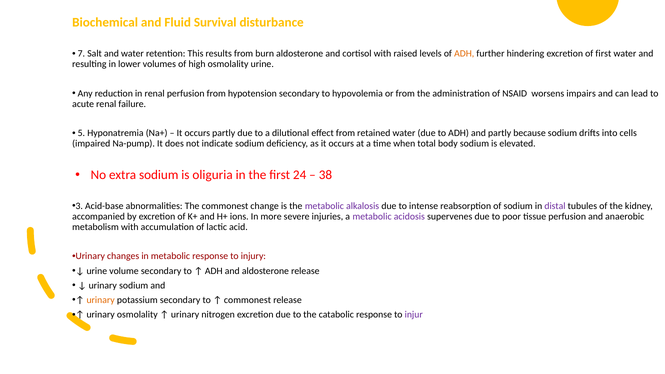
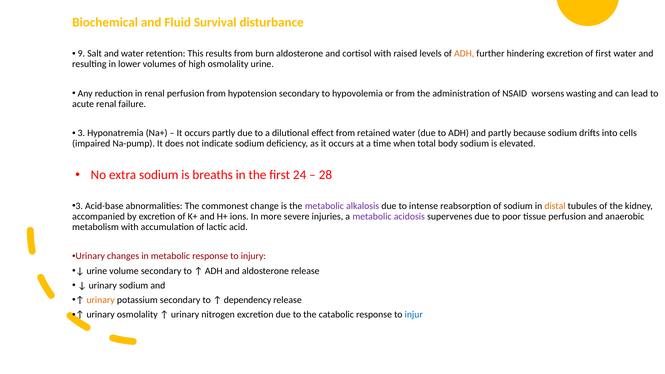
7: 7 -> 9
impairs: impairs -> wasting
5: 5 -> 3
oliguria: oliguria -> breaths
38: 38 -> 28
distal colour: purple -> orange
commonest at (248, 300): commonest -> dependency
injur colour: purple -> blue
